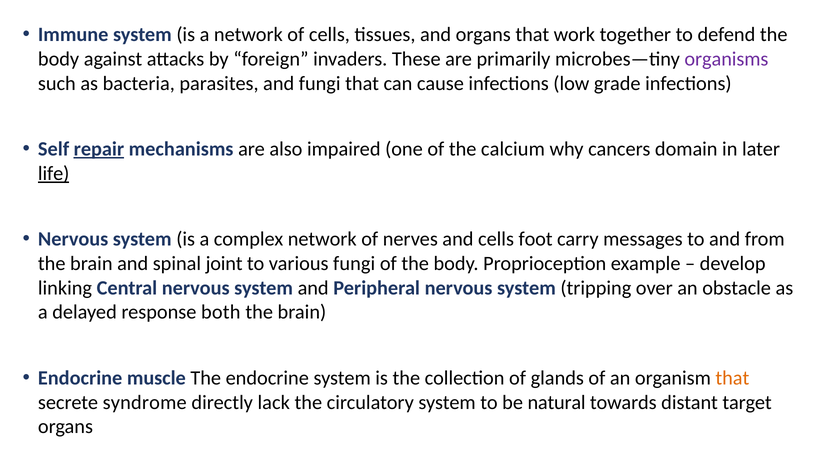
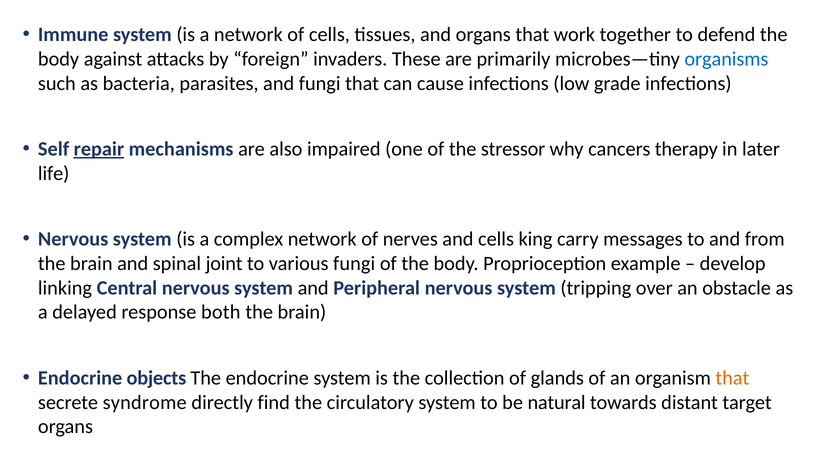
organisms colour: purple -> blue
calcium: calcium -> stressor
domain: domain -> therapy
life underline: present -> none
foot: foot -> king
muscle: muscle -> objects
lack: lack -> find
